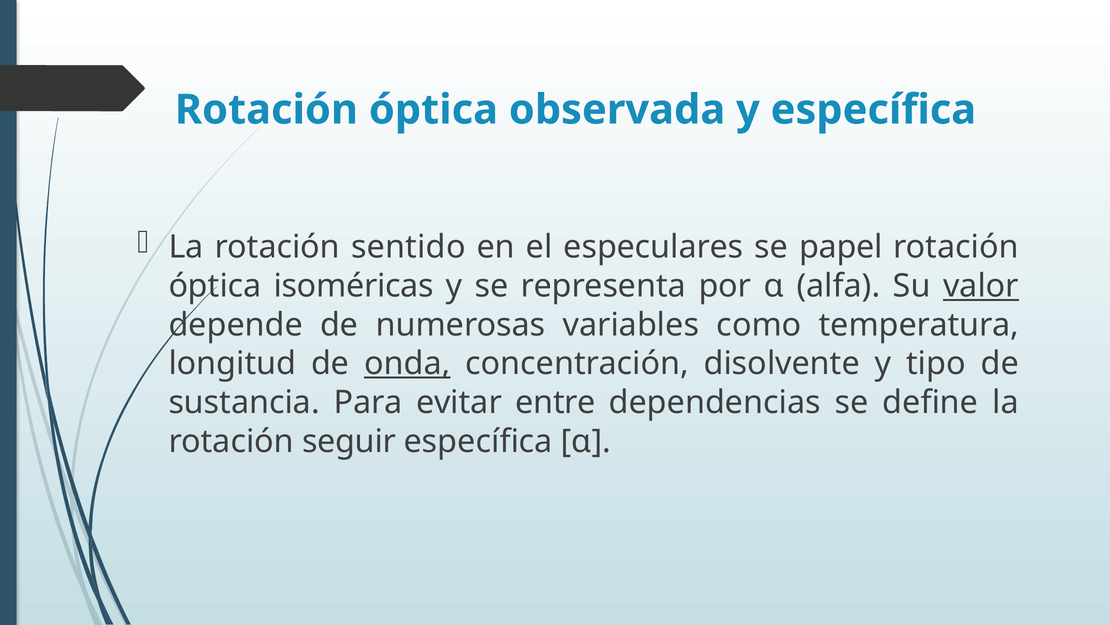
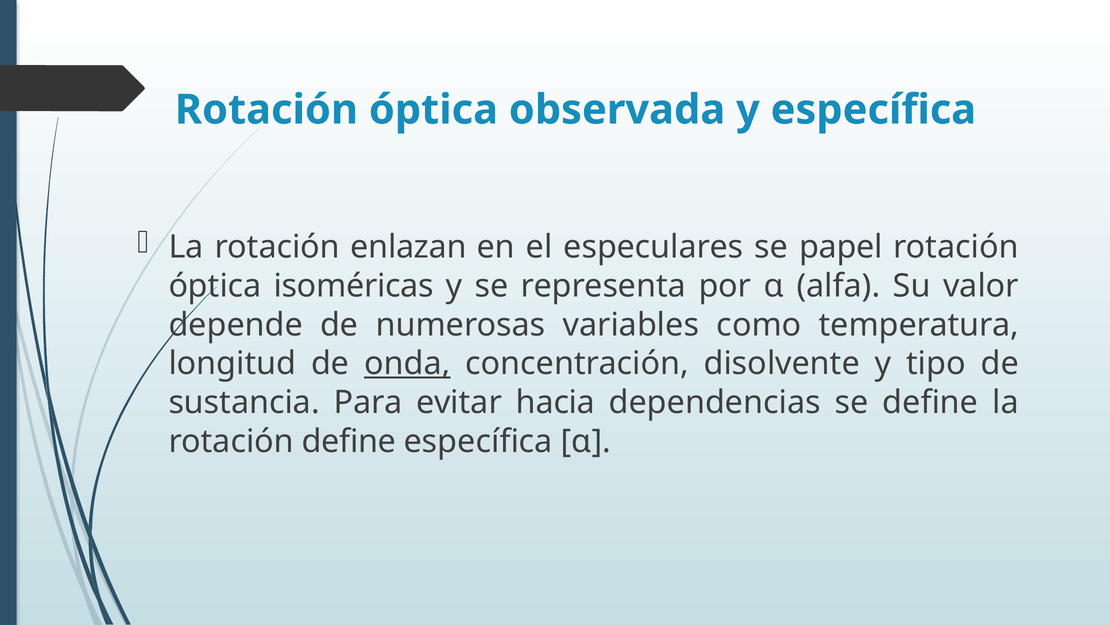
sentido: sentido -> enlazan
valor underline: present -> none
entre: entre -> hacia
rotación seguir: seguir -> define
